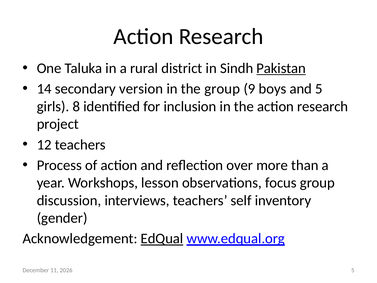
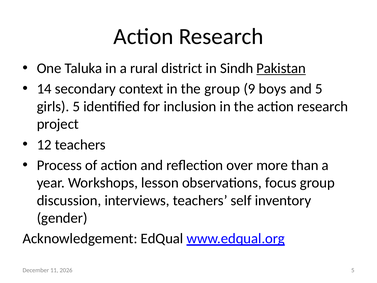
version: version -> context
girls 8: 8 -> 5
EdQual underline: present -> none
